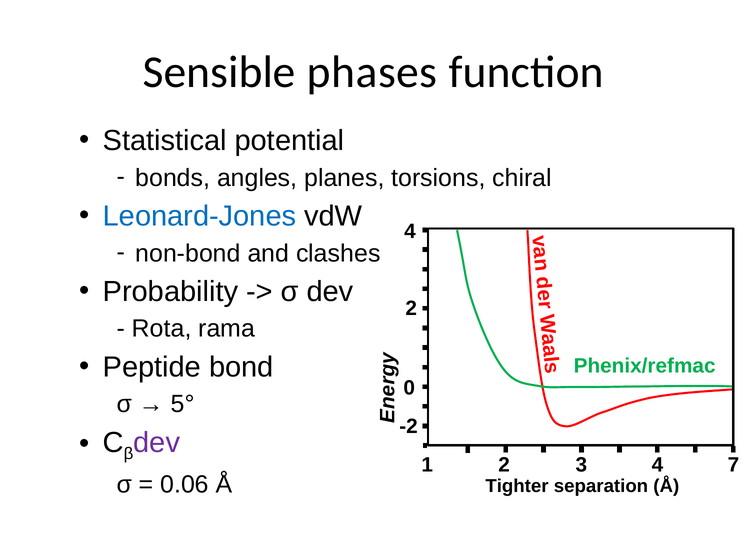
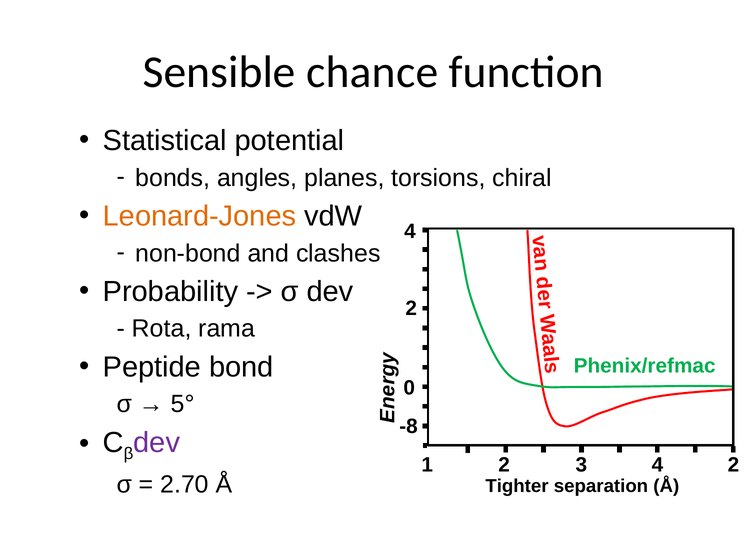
phases: phases -> chance
Leonard-Jones colour: blue -> orange
-2: -2 -> -8
3 4 7: 7 -> 2
0.06: 0.06 -> 2.70
